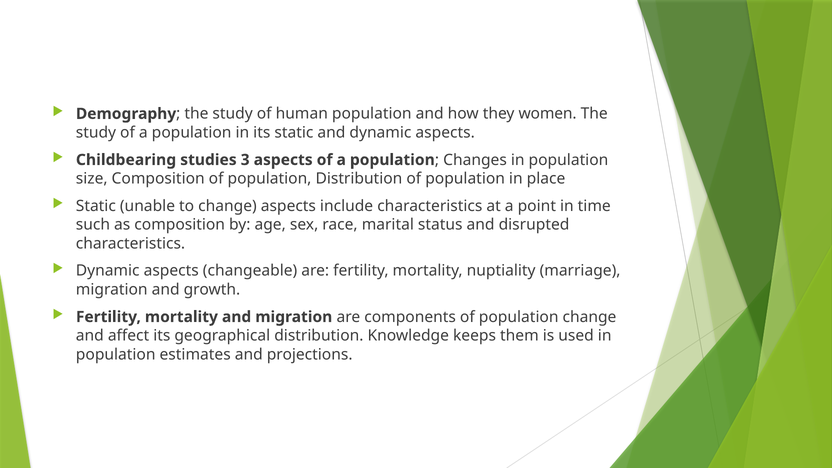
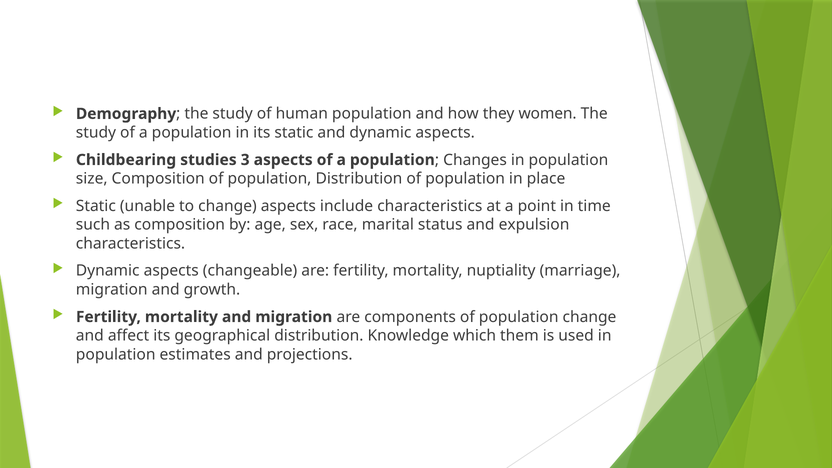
disrupted: disrupted -> expulsion
keeps: keeps -> which
